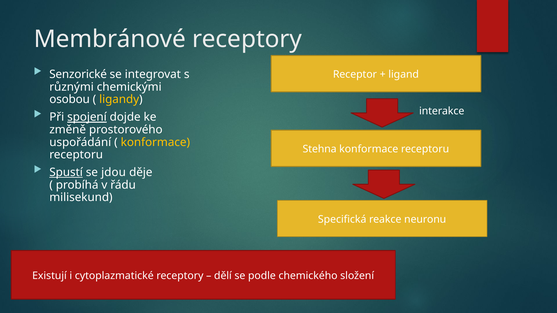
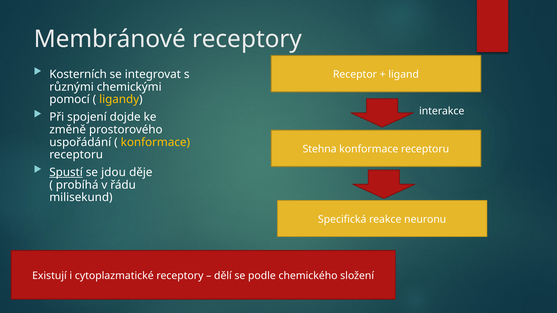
Senzorické: Senzorické -> Kosterních
osobou: osobou -> pomocí
spojení underline: present -> none
